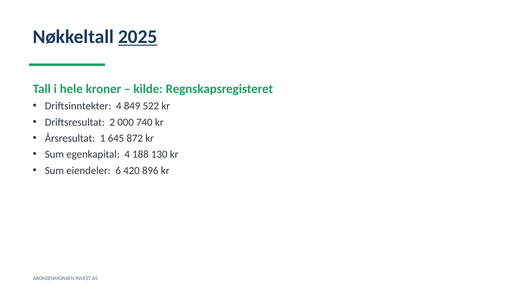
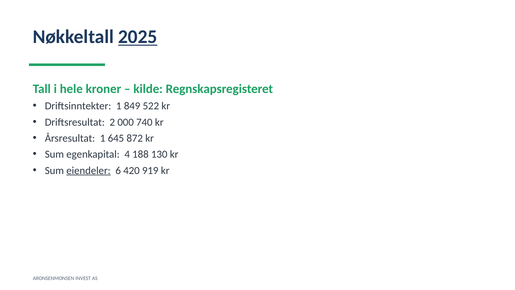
Driftsinntekter 4: 4 -> 1
eiendeler underline: none -> present
896: 896 -> 919
